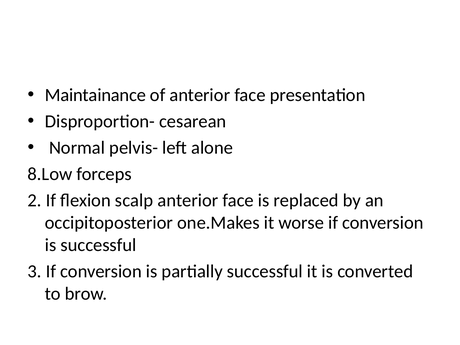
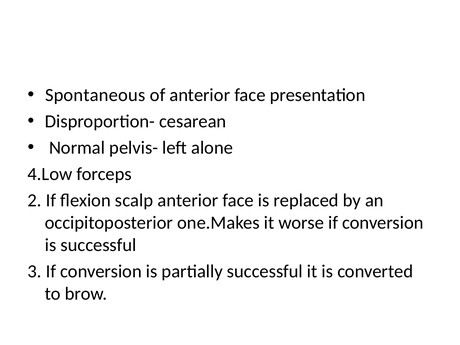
Maintainance: Maintainance -> Spontaneous
8.Low: 8.Low -> 4.Low
